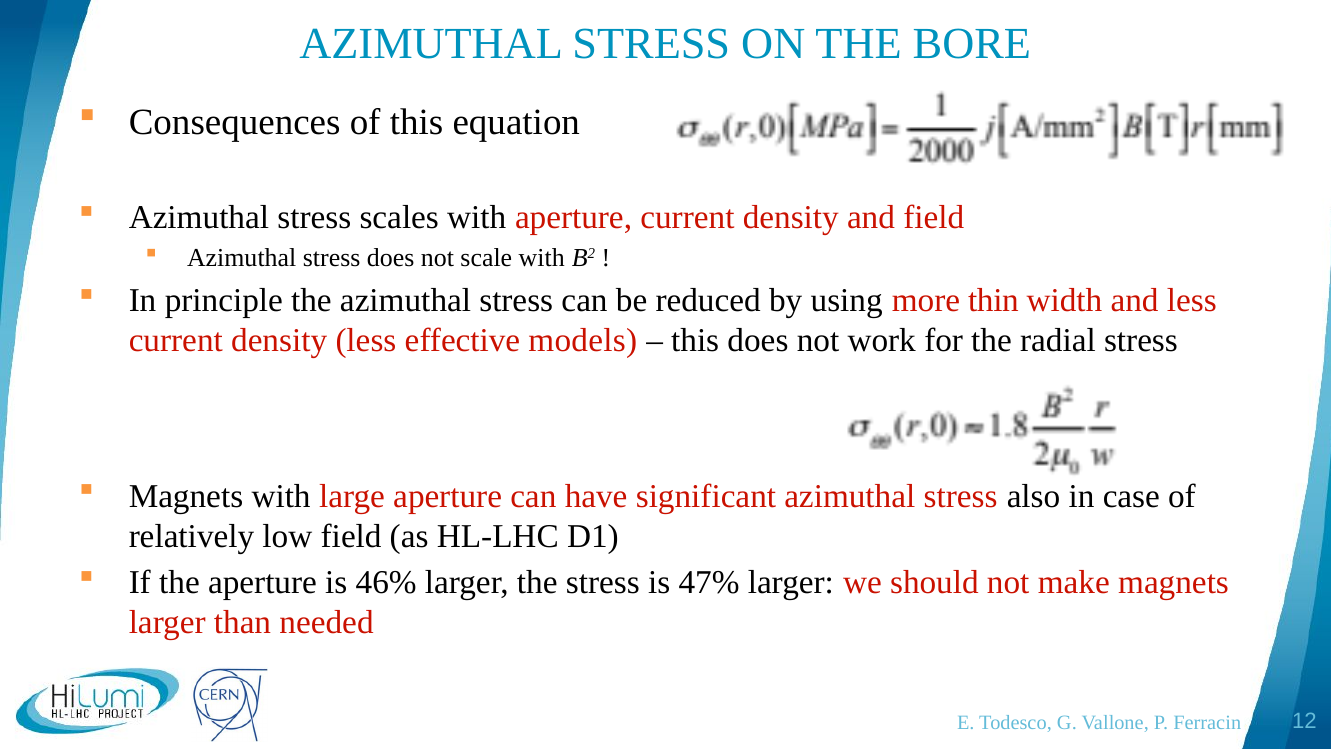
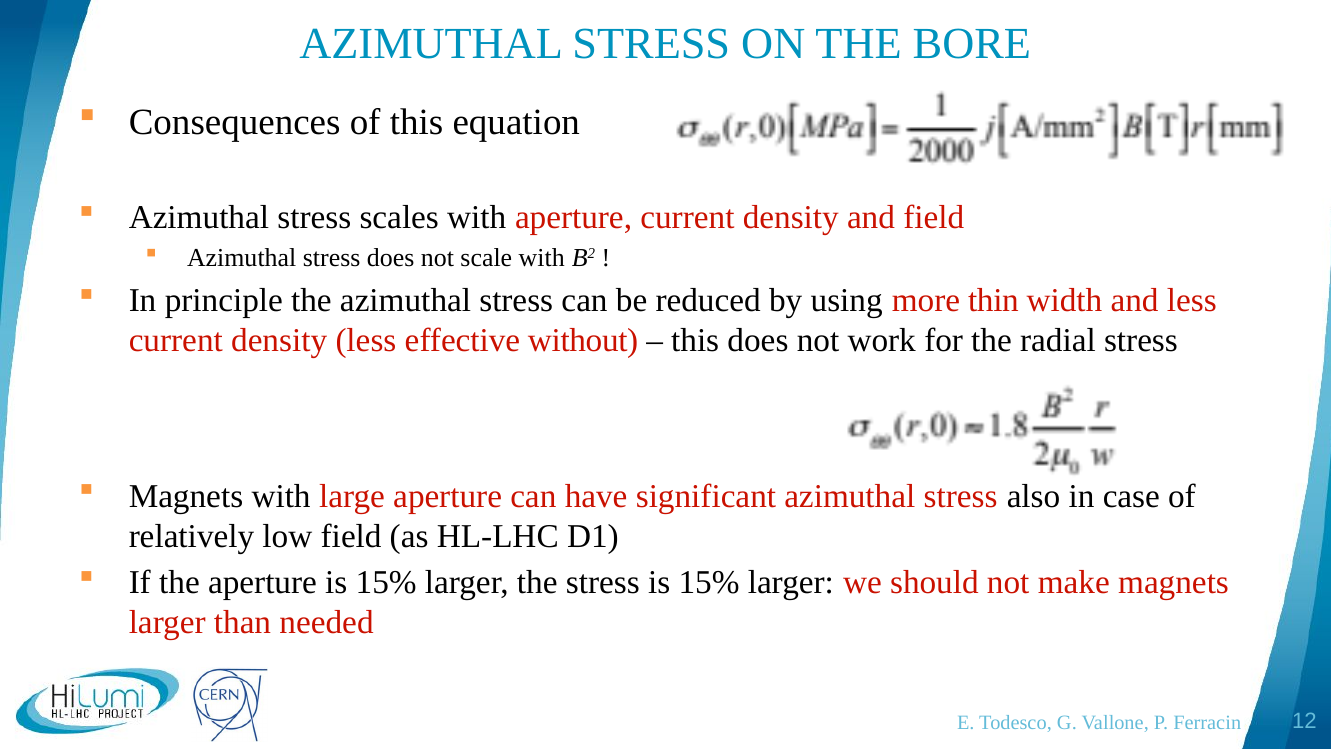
models: models -> without
aperture is 46%: 46% -> 15%
stress is 47%: 47% -> 15%
